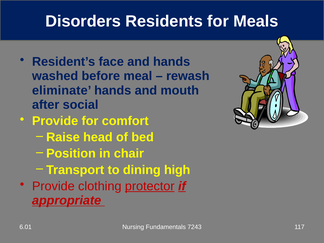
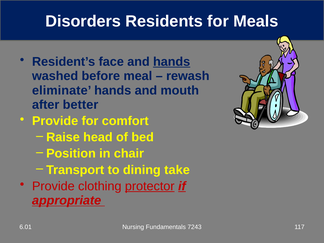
hands at (172, 62) underline: none -> present
social: social -> better
high: high -> take
